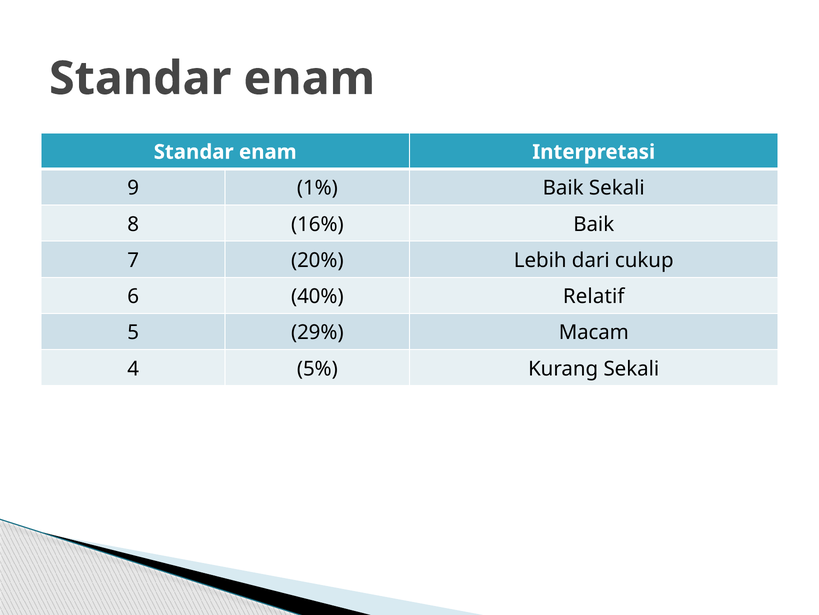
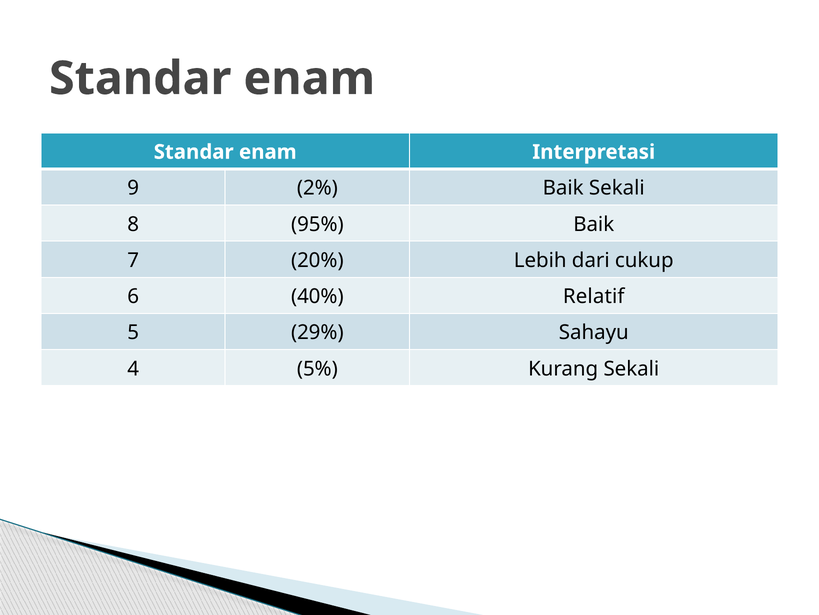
1%: 1% -> 2%
16%: 16% -> 95%
Macam: Macam -> Sahayu
